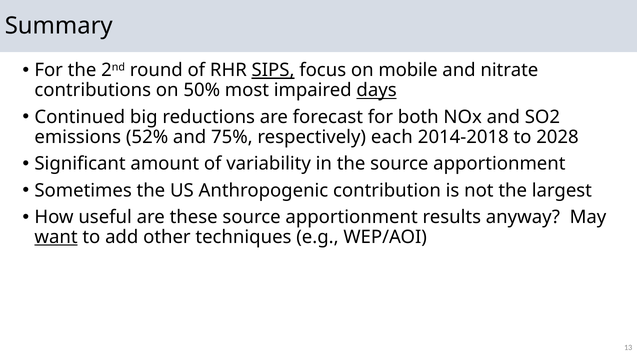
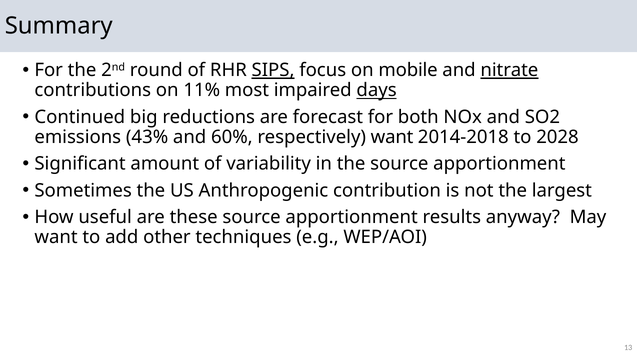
nitrate underline: none -> present
50%: 50% -> 11%
52%: 52% -> 43%
75%: 75% -> 60%
respectively each: each -> want
want at (56, 237) underline: present -> none
